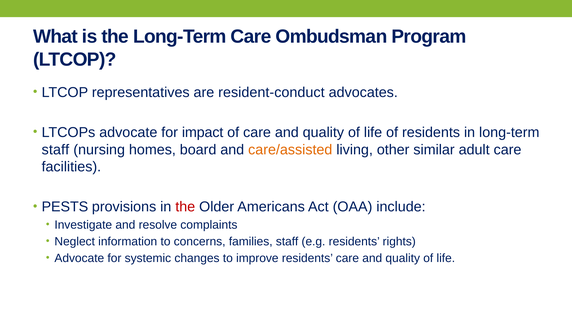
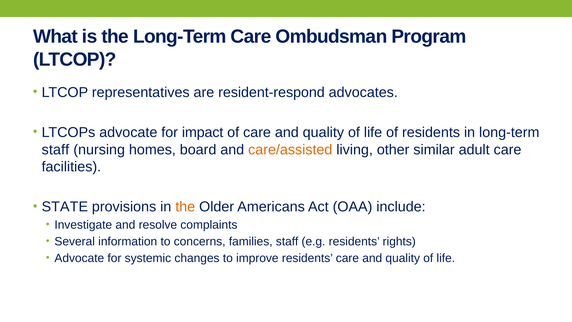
resident-conduct: resident-conduct -> resident-respond
PESTS: PESTS -> STATE
the at (185, 207) colour: red -> orange
Neglect: Neglect -> Several
